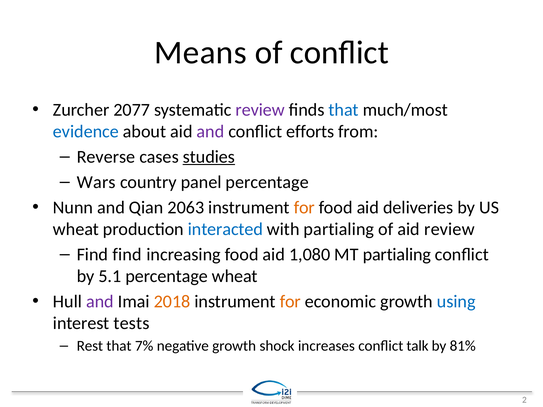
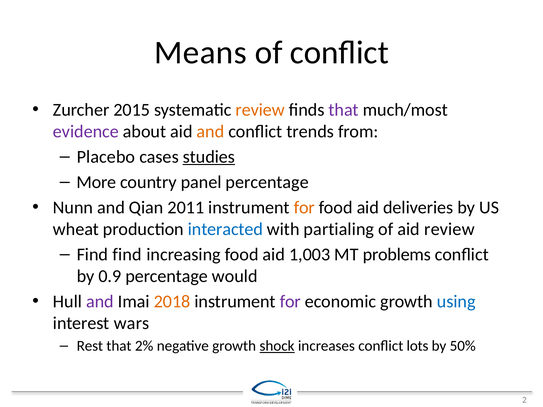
2077: 2077 -> 2015
review at (260, 110) colour: purple -> orange
that at (344, 110) colour: blue -> purple
evidence colour: blue -> purple
and at (210, 132) colour: purple -> orange
efforts: efforts -> trends
Reverse: Reverse -> Placebo
Wars: Wars -> More
2063: 2063 -> 2011
1,080: 1,080 -> 1,003
MT partialing: partialing -> problems
5.1: 5.1 -> 0.9
percentage wheat: wheat -> would
for at (290, 302) colour: orange -> purple
tests: tests -> wars
7%: 7% -> 2%
shock underline: none -> present
talk: talk -> lots
81%: 81% -> 50%
